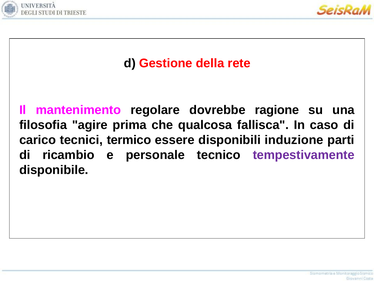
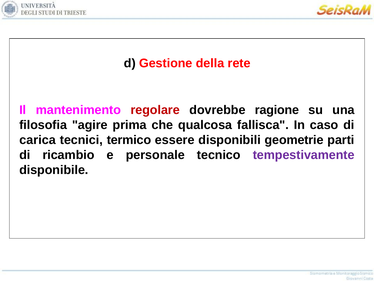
regolare colour: black -> red
carico: carico -> carica
induzione: induzione -> geometrie
